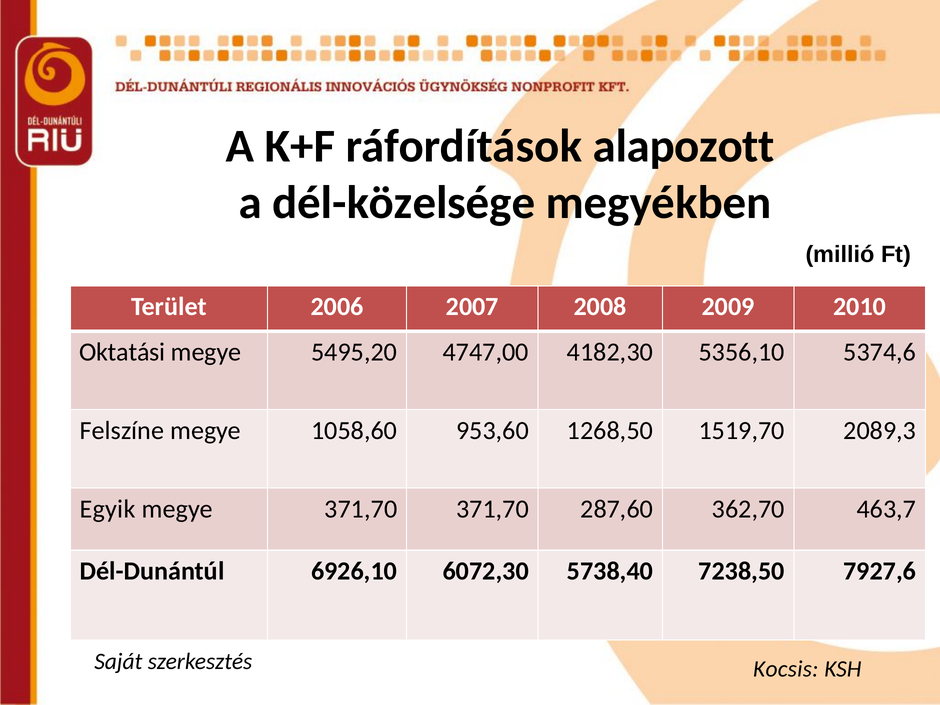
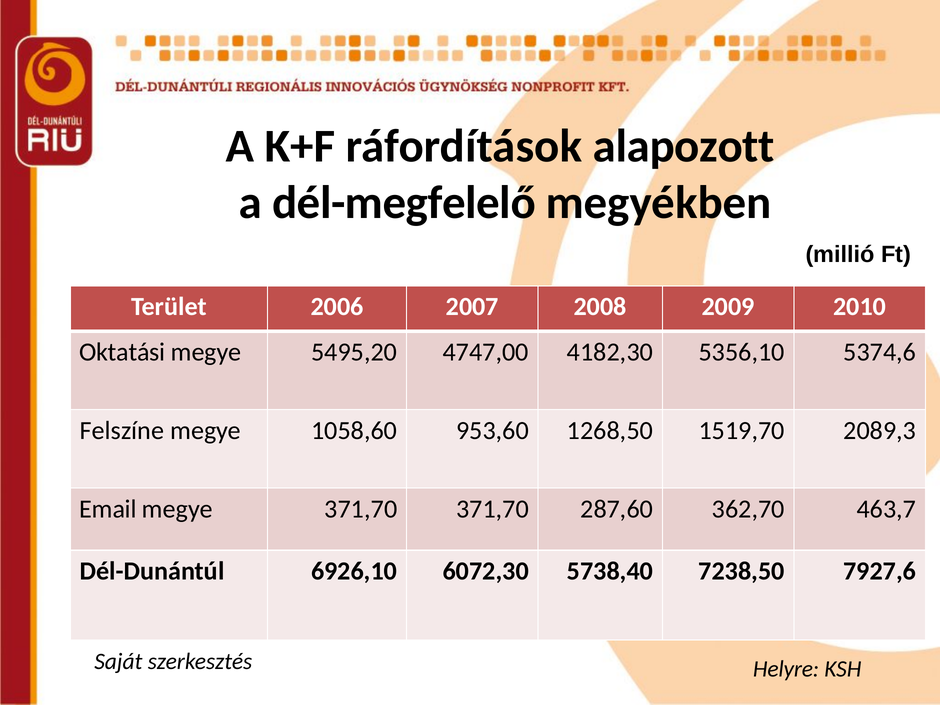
dél-közelsége: dél-közelsége -> dél-megfelelő
Egyik: Egyik -> Email
Kocsis: Kocsis -> Helyre
